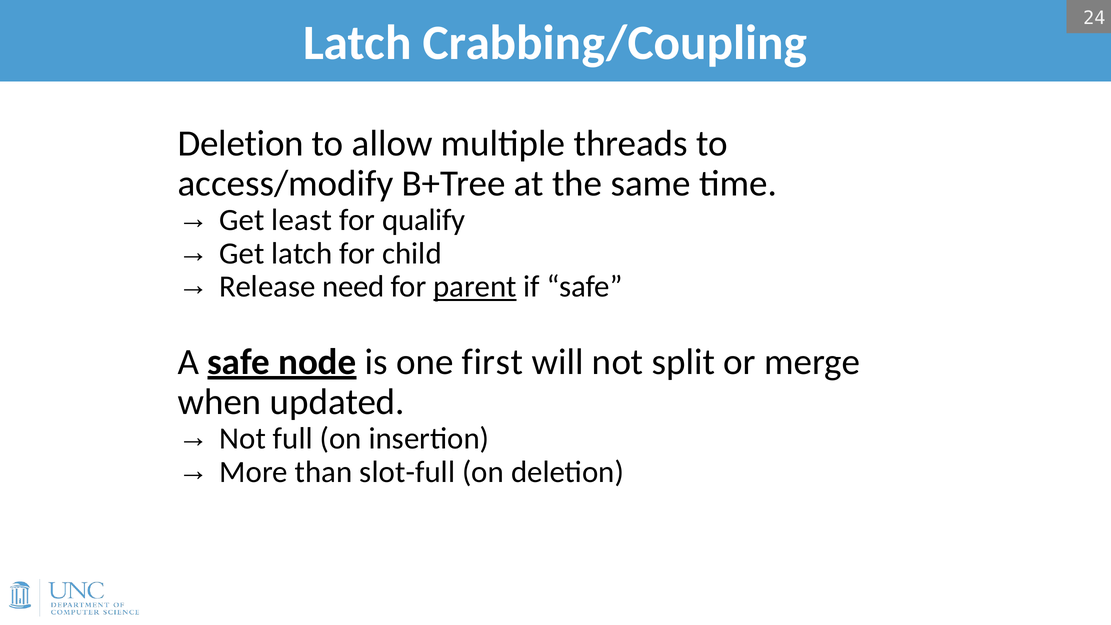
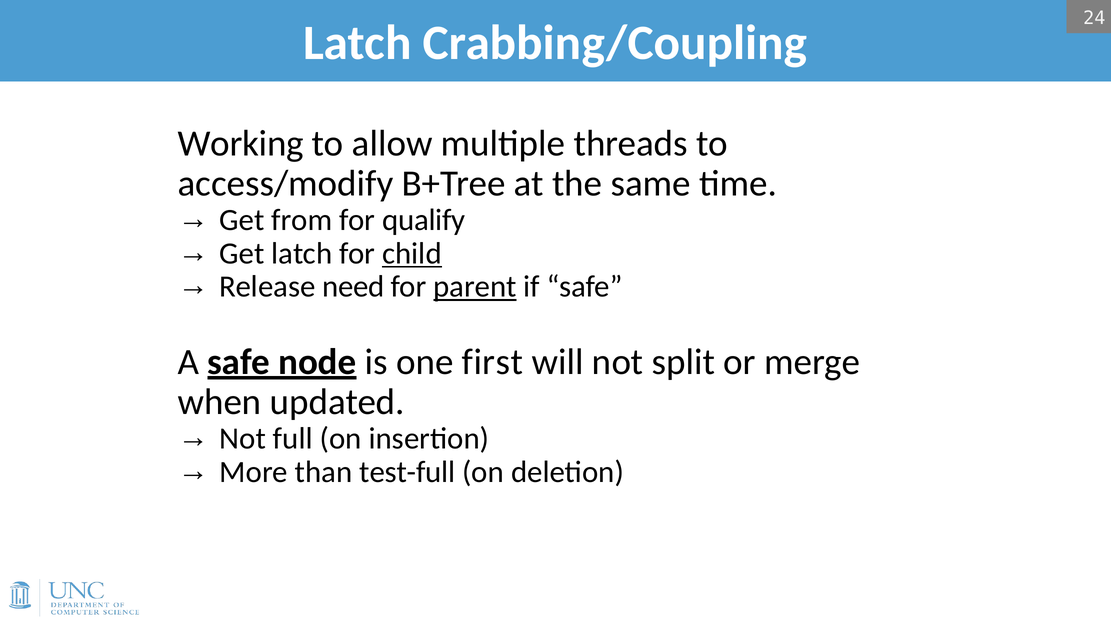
Deletion at (241, 143): Deletion -> Working
least: least -> from
child underline: none -> present
slot-full: slot-full -> test-full
